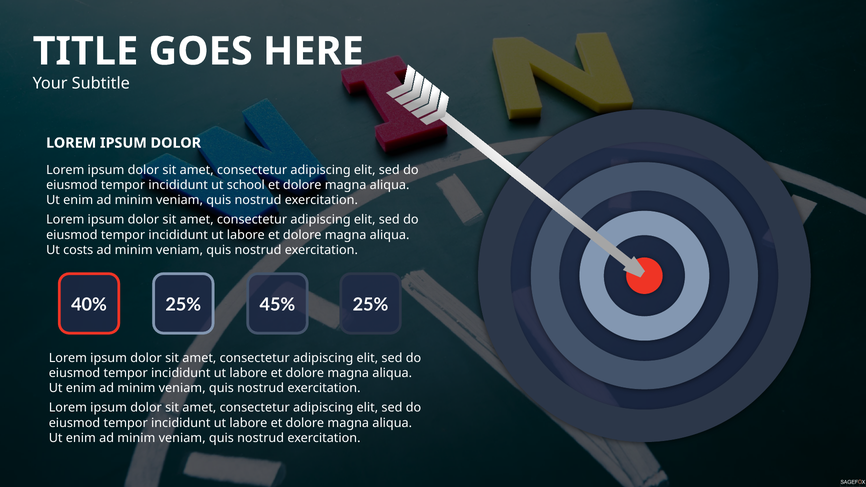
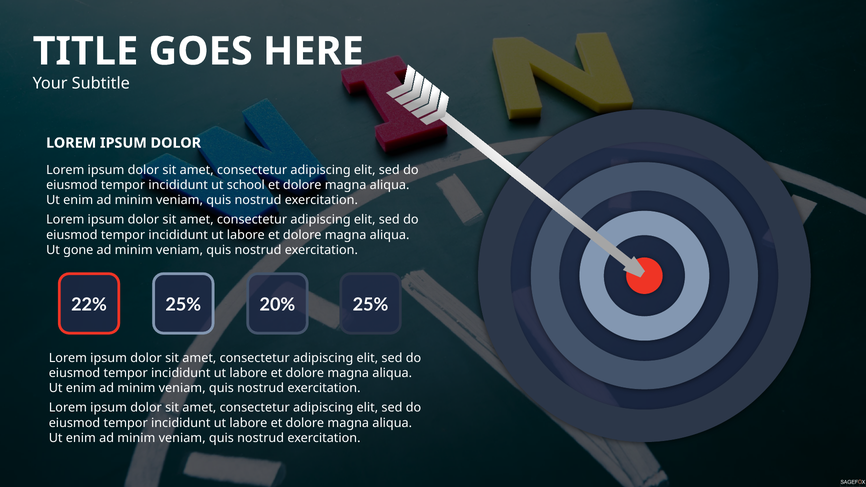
costs: costs -> gone
40%: 40% -> 22%
45%: 45% -> 20%
